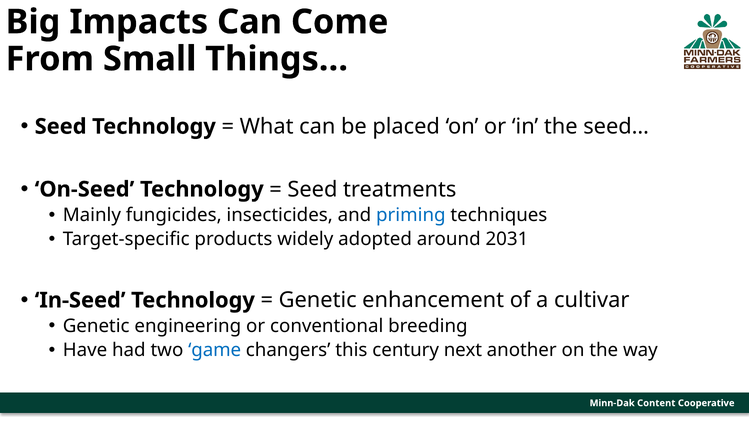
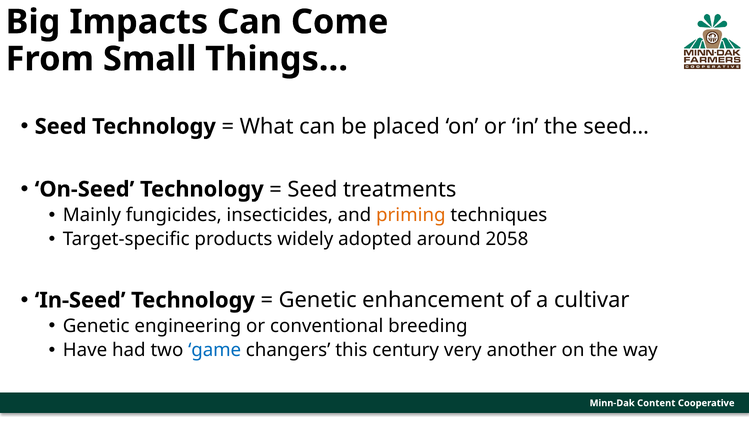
priming colour: blue -> orange
2031: 2031 -> 2058
next: next -> very
